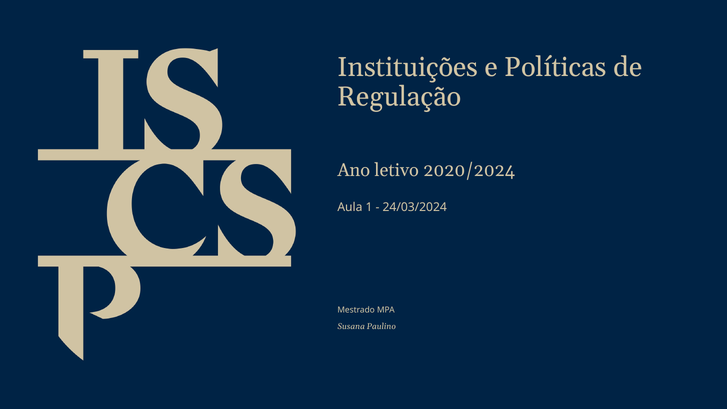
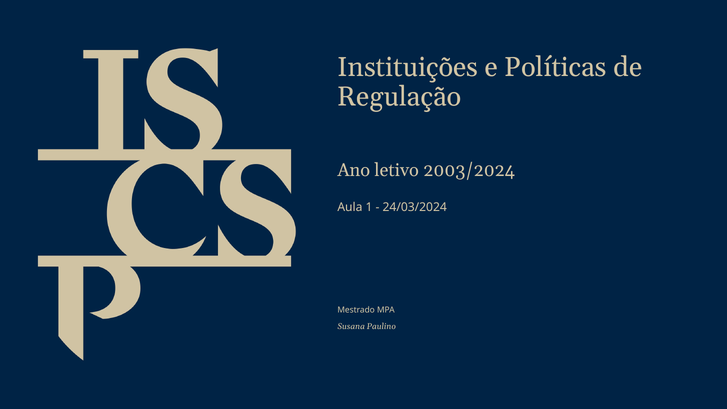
2020/2024: 2020/2024 -> 2003/2024
